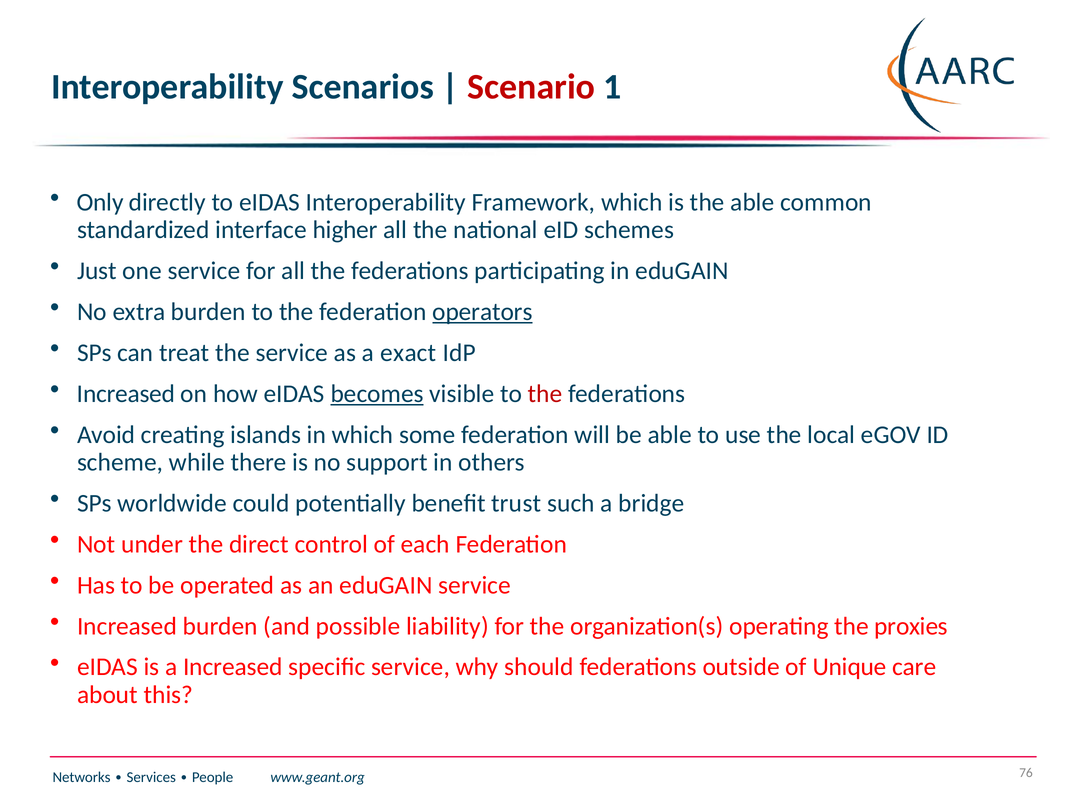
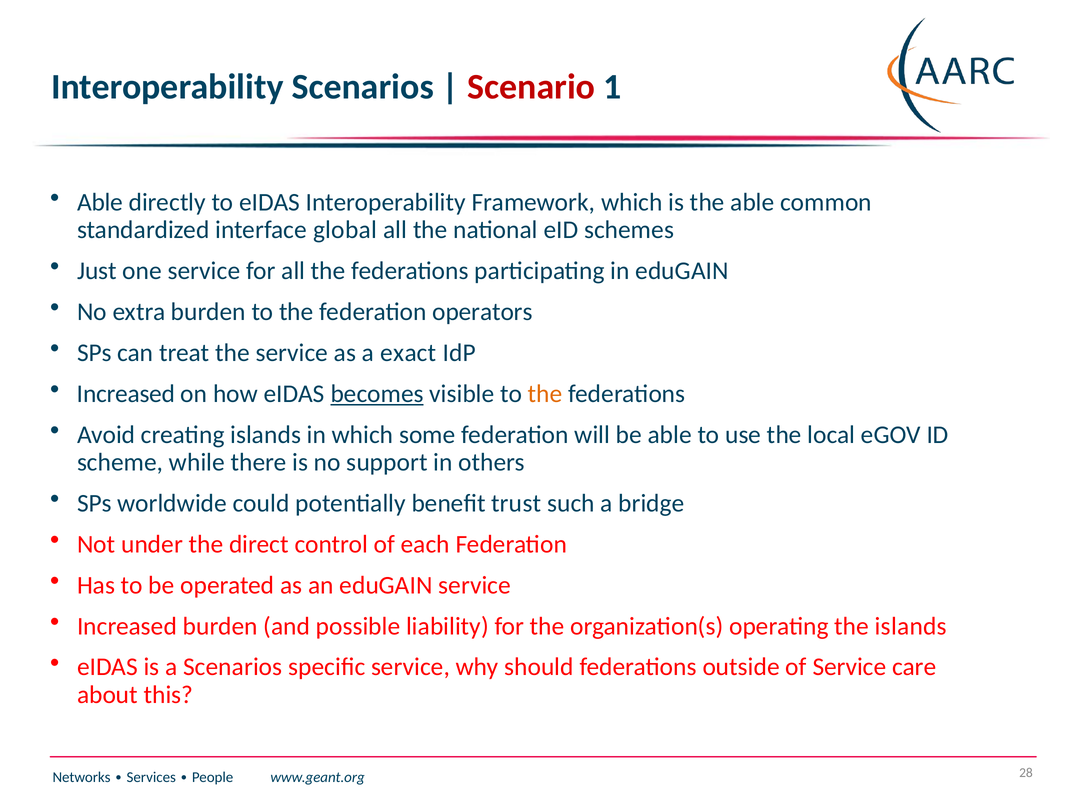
Only at (100, 202): Only -> Able
higher: higher -> global
operators underline: present -> none
the at (545, 393) colour: red -> orange
the proxies: proxies -> islands
a Increased: Increased -> Scenarios
of Unique: Unique -> Service
76: 76 -> 28
